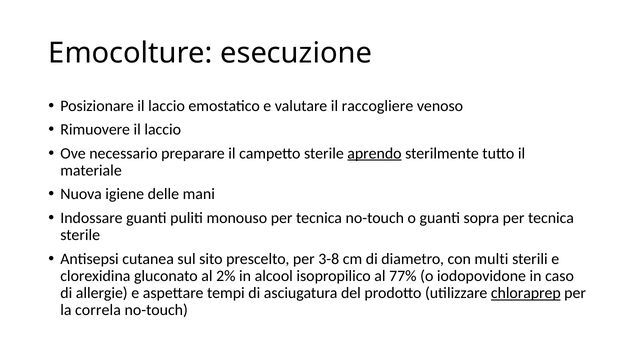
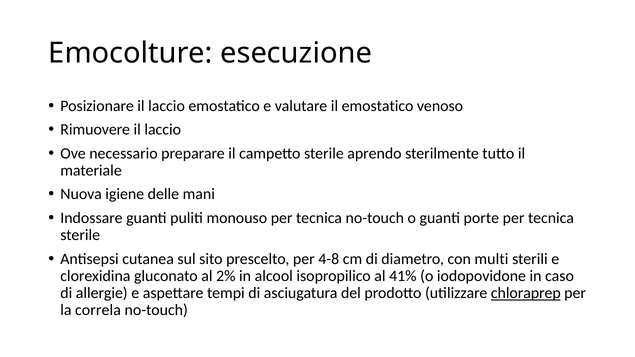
il raccogliere: raccogliere -> emostatico
aprendo underline: present -> none
sopra: sopra -> porte
3-8: 3-8 -> 4-8
77%: 77% -> 41%
